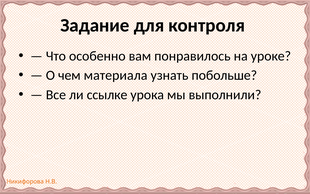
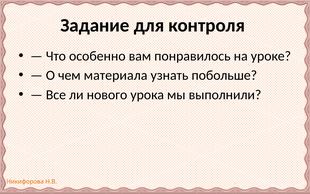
ссылке: ссылке -> нового
